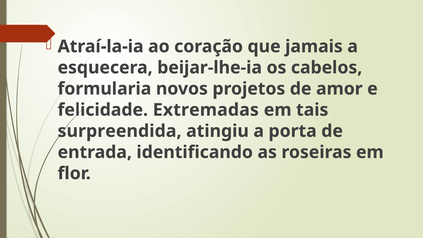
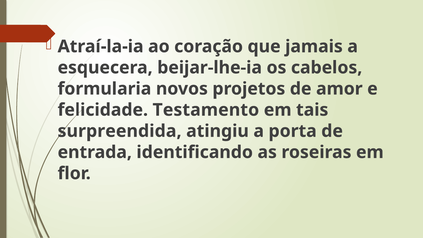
Extremadas: Extremadas -> Testamento
